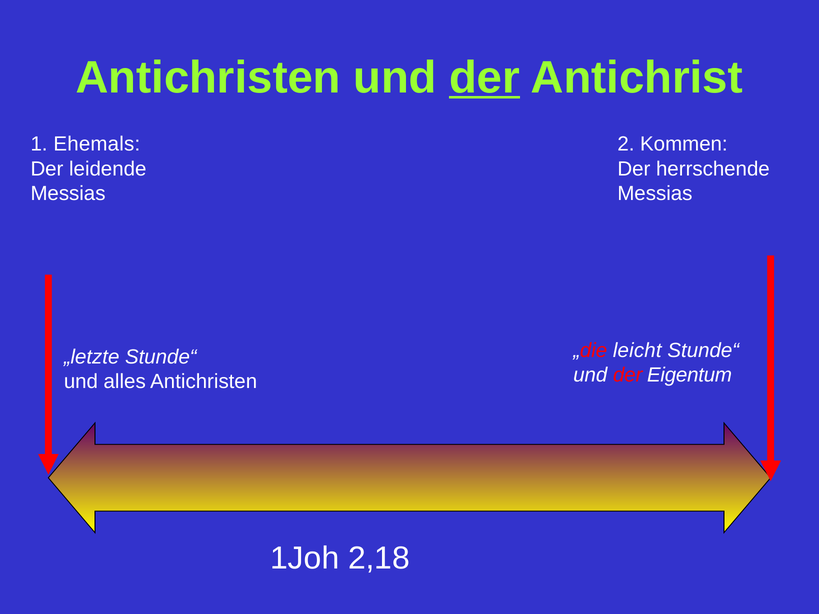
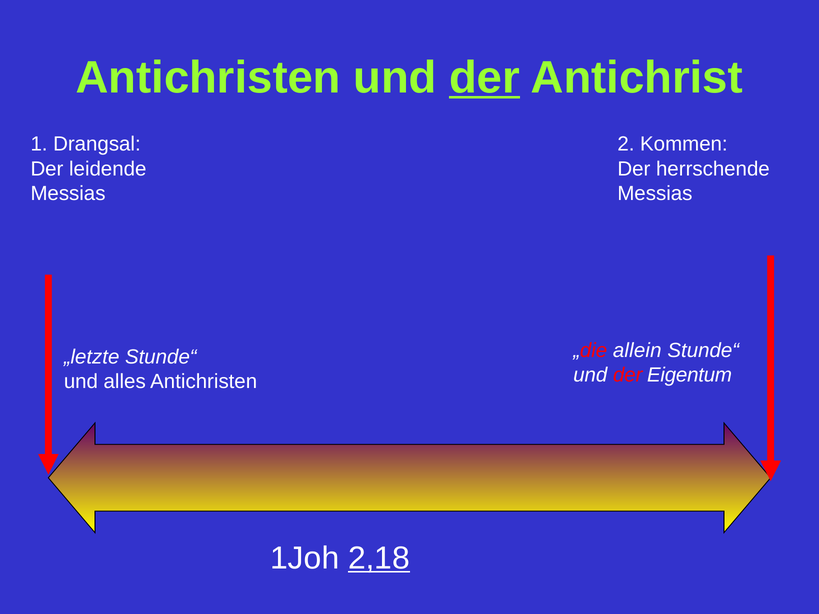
Ehemals: Ehemals -> Drangsal
leicht: leicht -> allein
2,18 underline: none -> present
